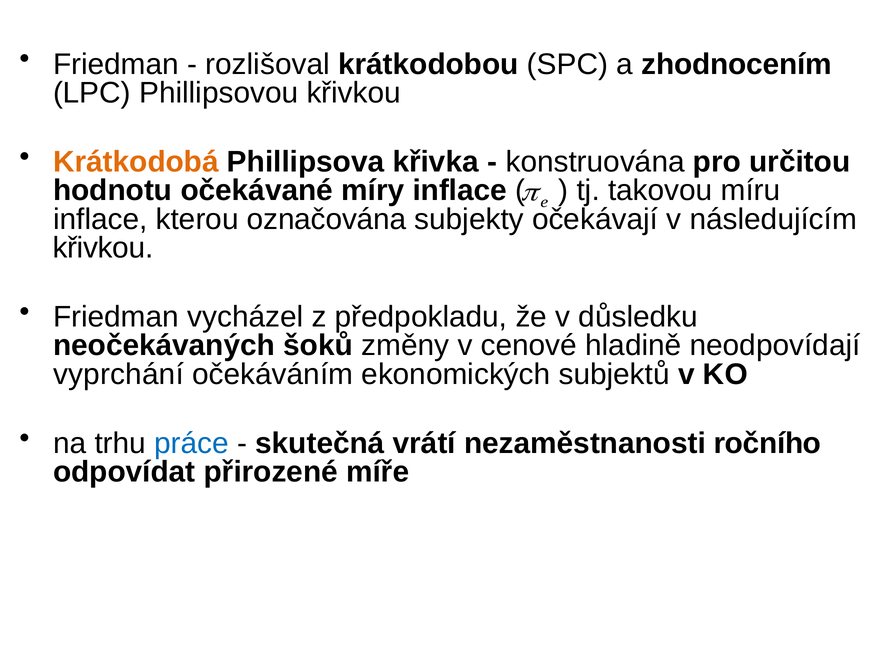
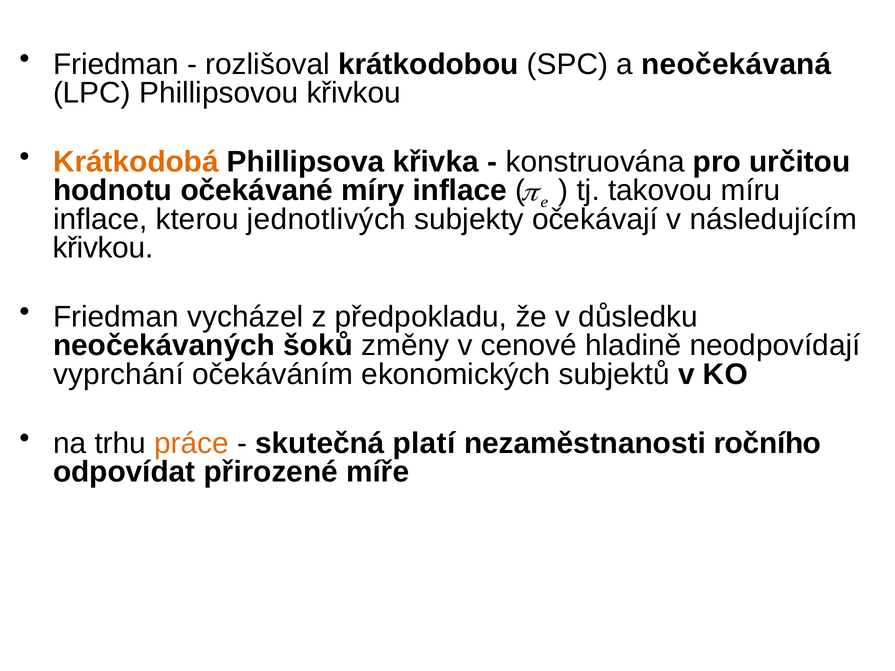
zhodnocením: zhodnocením -> neočekávaná
označována: označována -> jednotlivých
práce colour: blue -> orange
vrátí: vrátí -> platí
